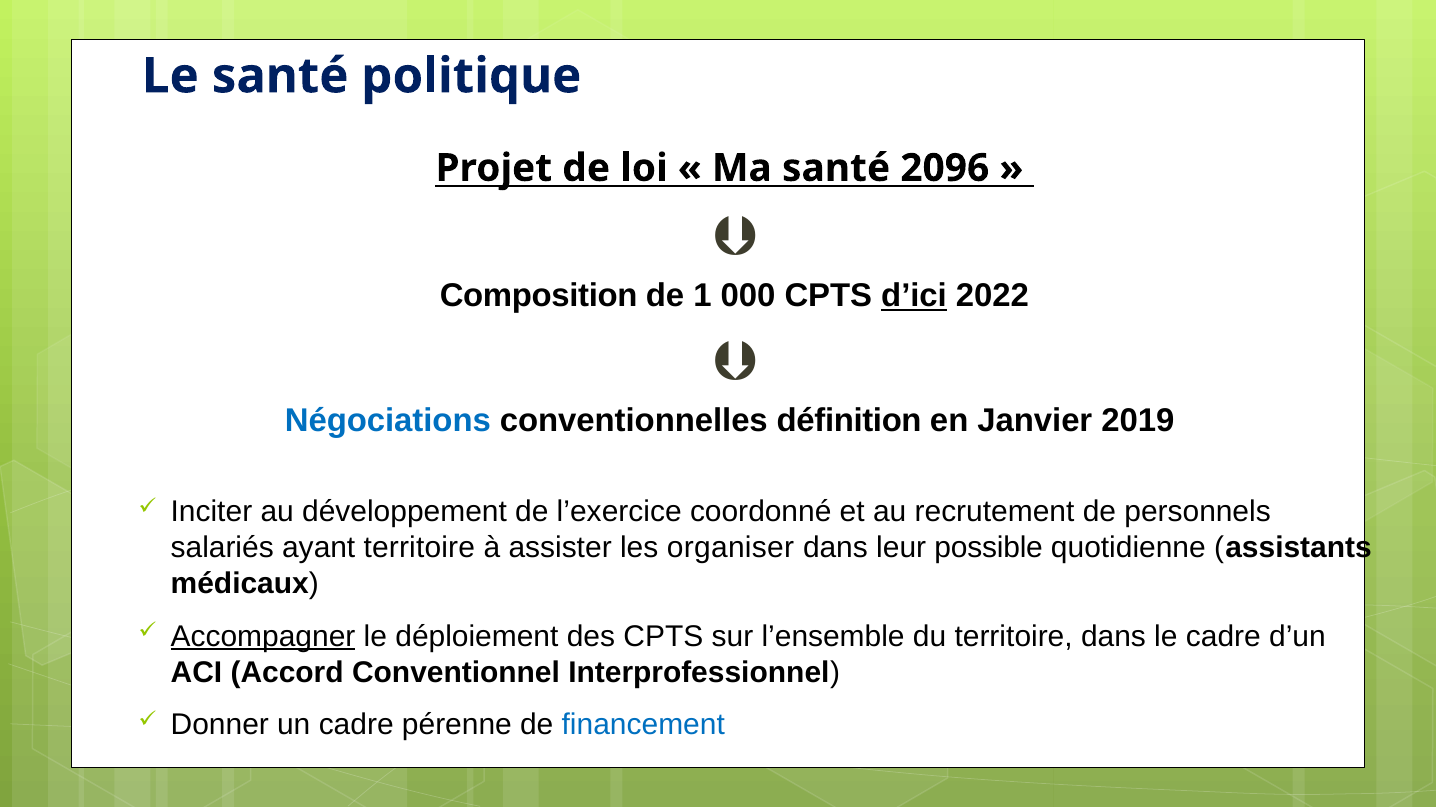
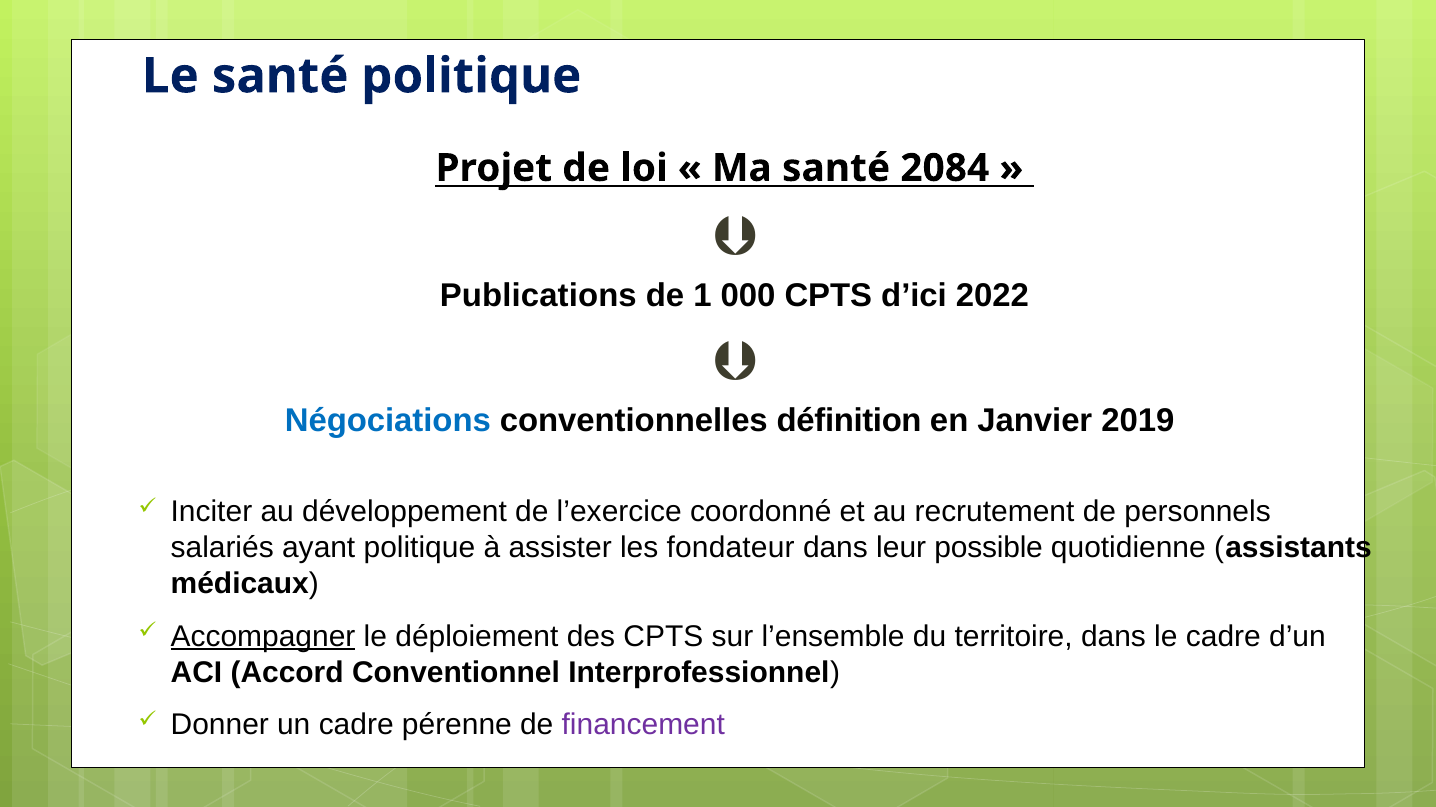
2096: 2096 -> 2084
Composition: Composition -> Publications
d’ici underline: present -> none
ayant territoire: territoire -> politique
organiser: organiser -> fondateur
financement colour: blue -> purple
